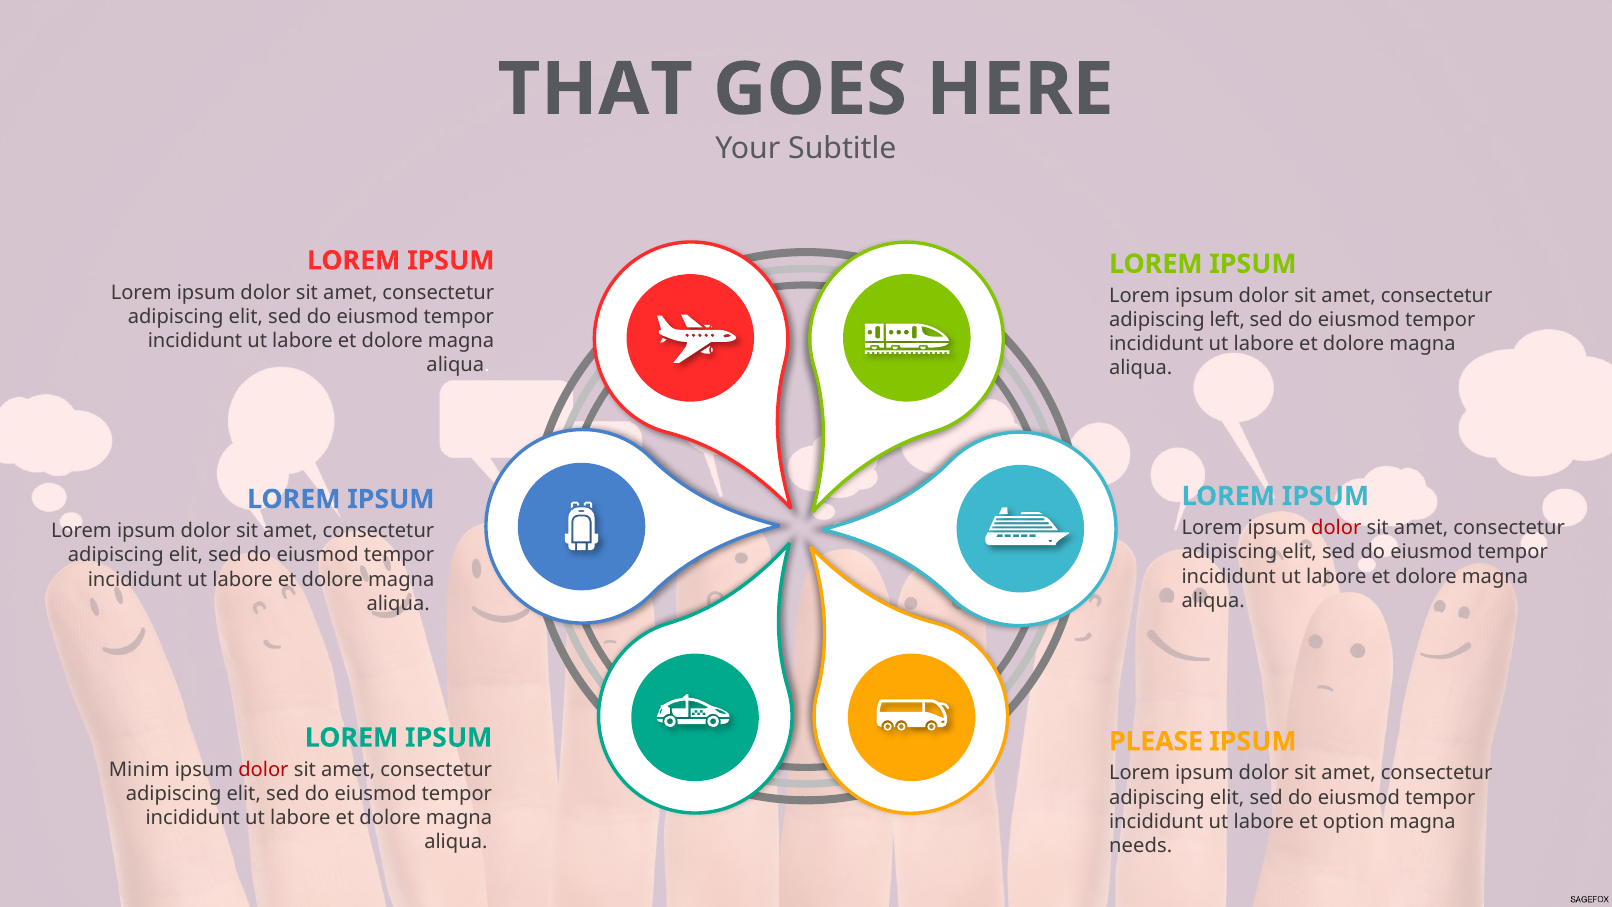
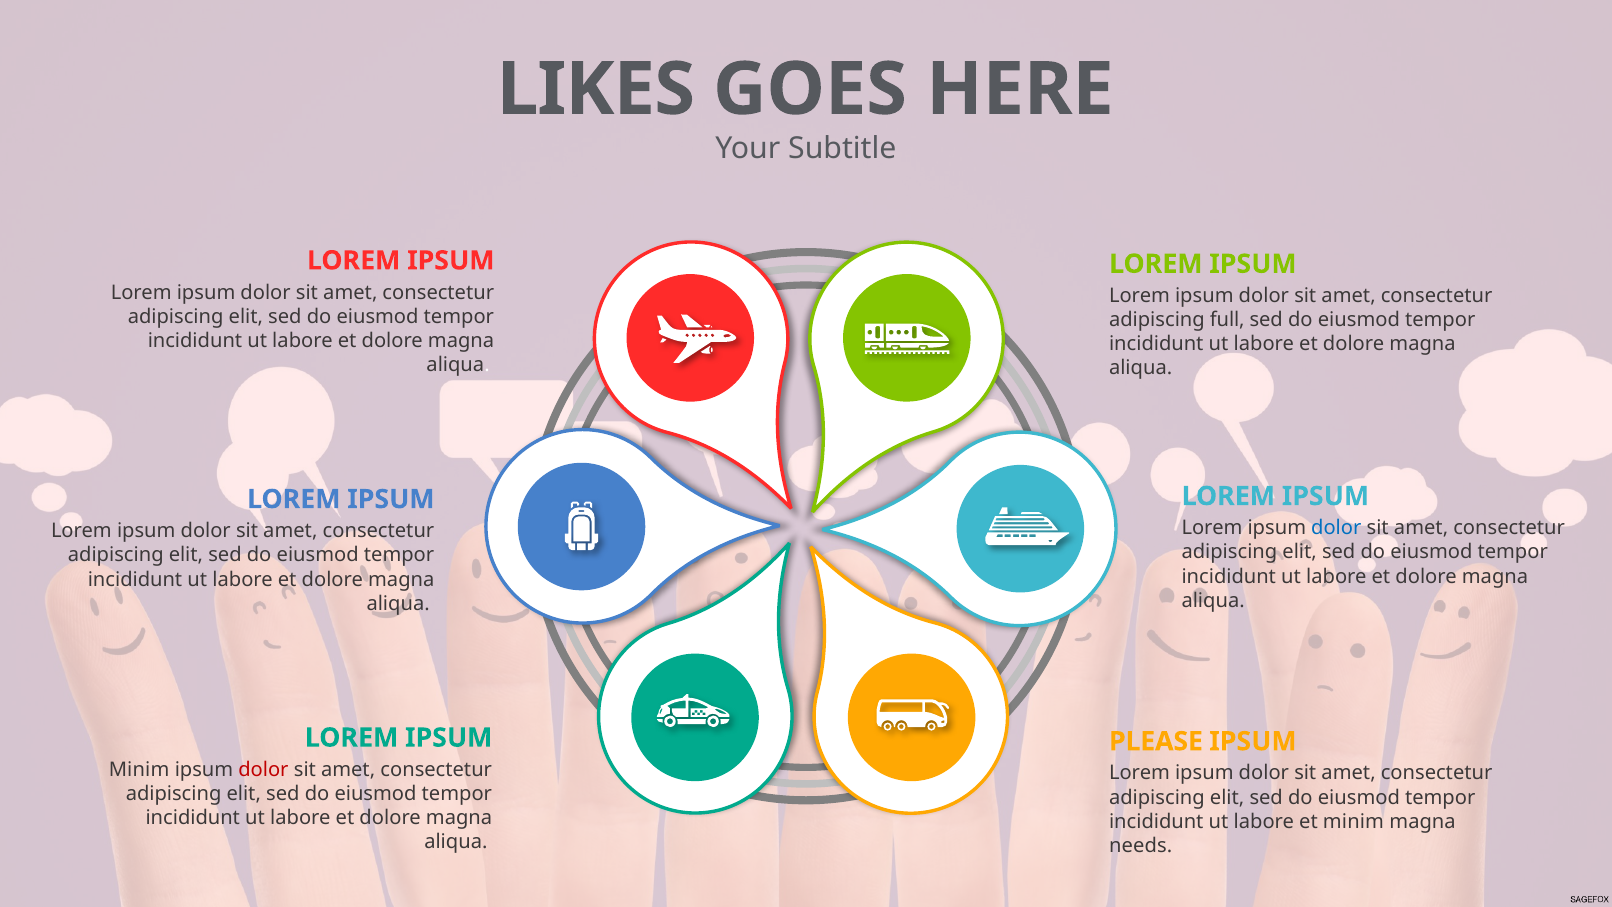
THAT: THAT -> LIKES
left: left -> full
dolor at (1336, 528) colour: red -> blue
et option: option -> minim
